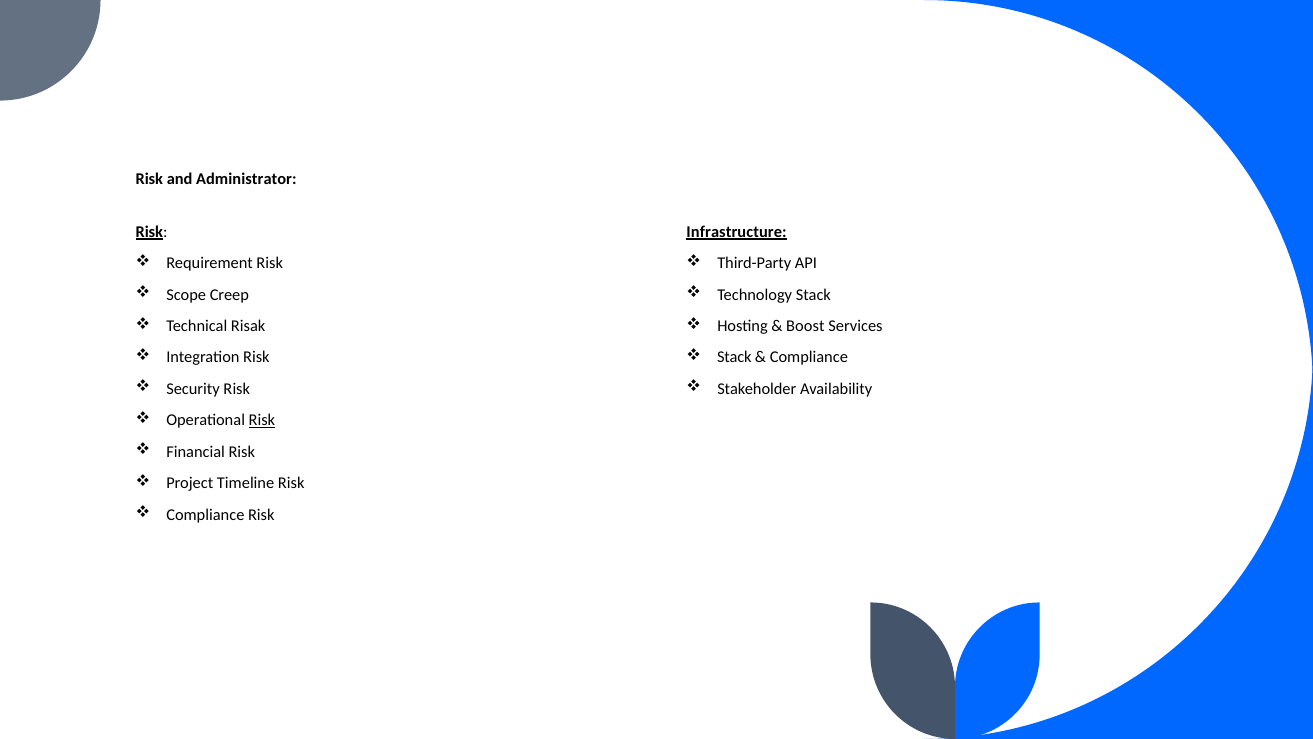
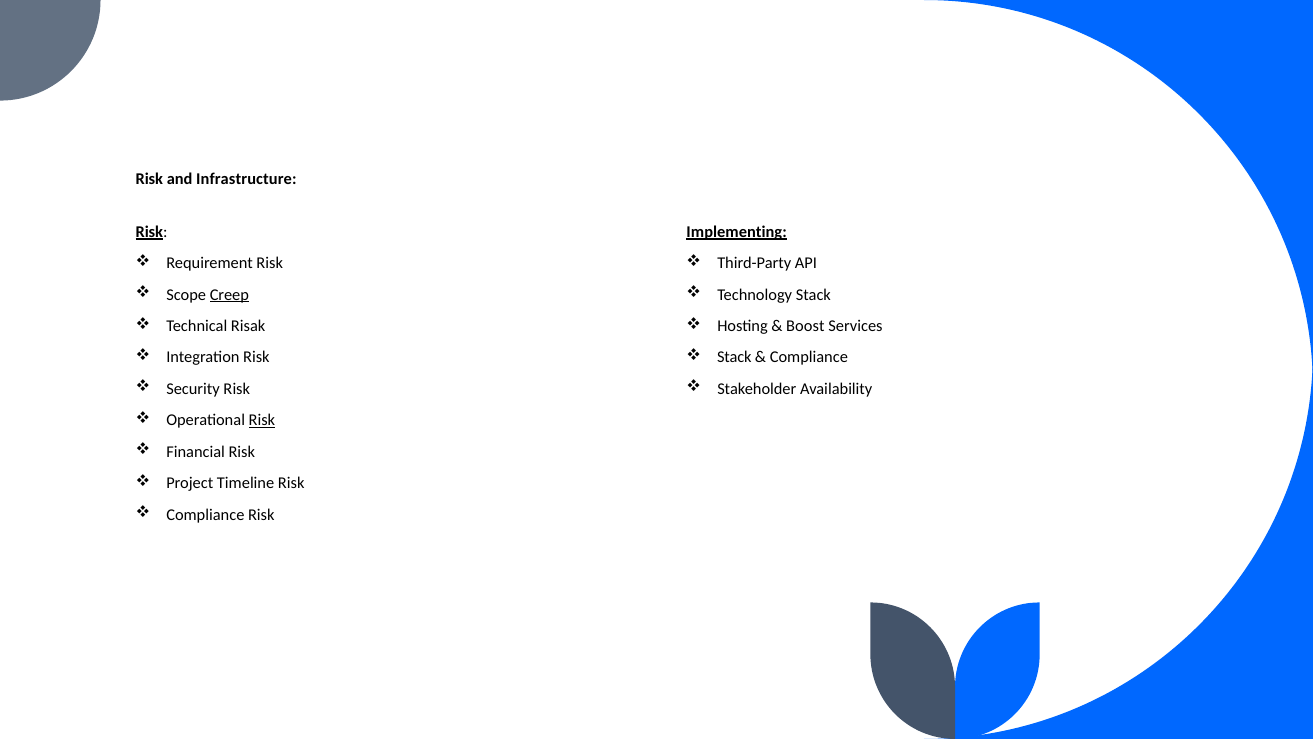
Administrator: Administrator -> Infrastructure
Infrastructure: Infrastructure -> Implementing
Creep underline: none -> present
